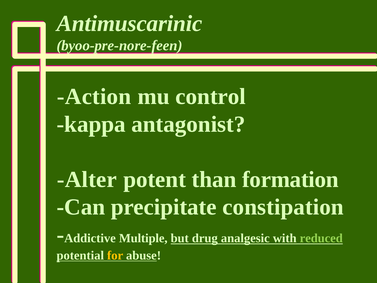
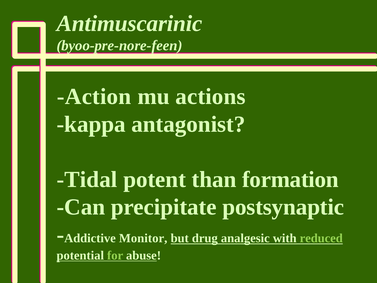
control: control -> actions
Alter: Alter -> Tidal
constipation: constipation -> postsynaptic
Multiple: Multiple -> Monitor
for colour: yellow -> light green
